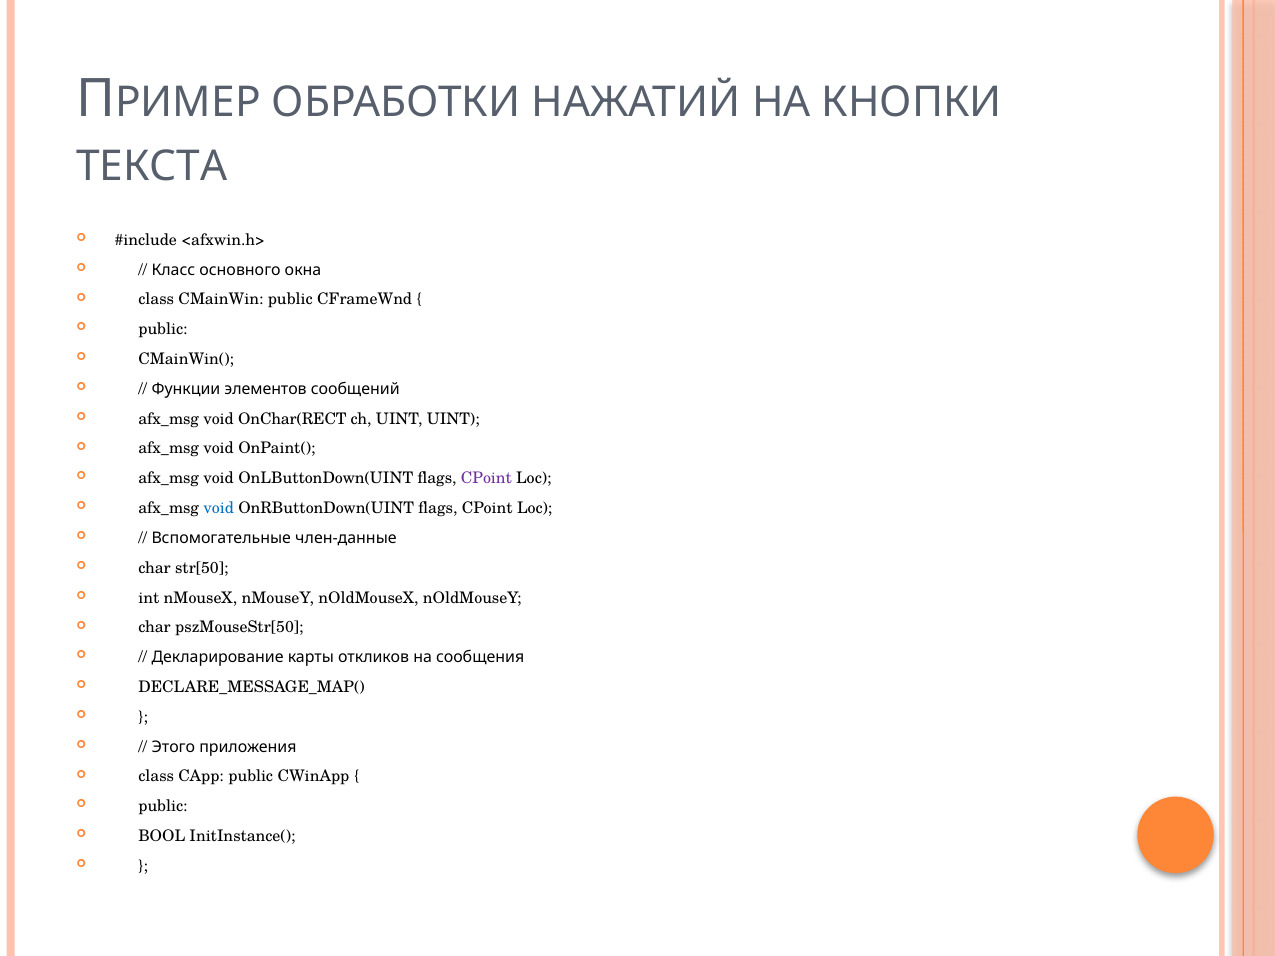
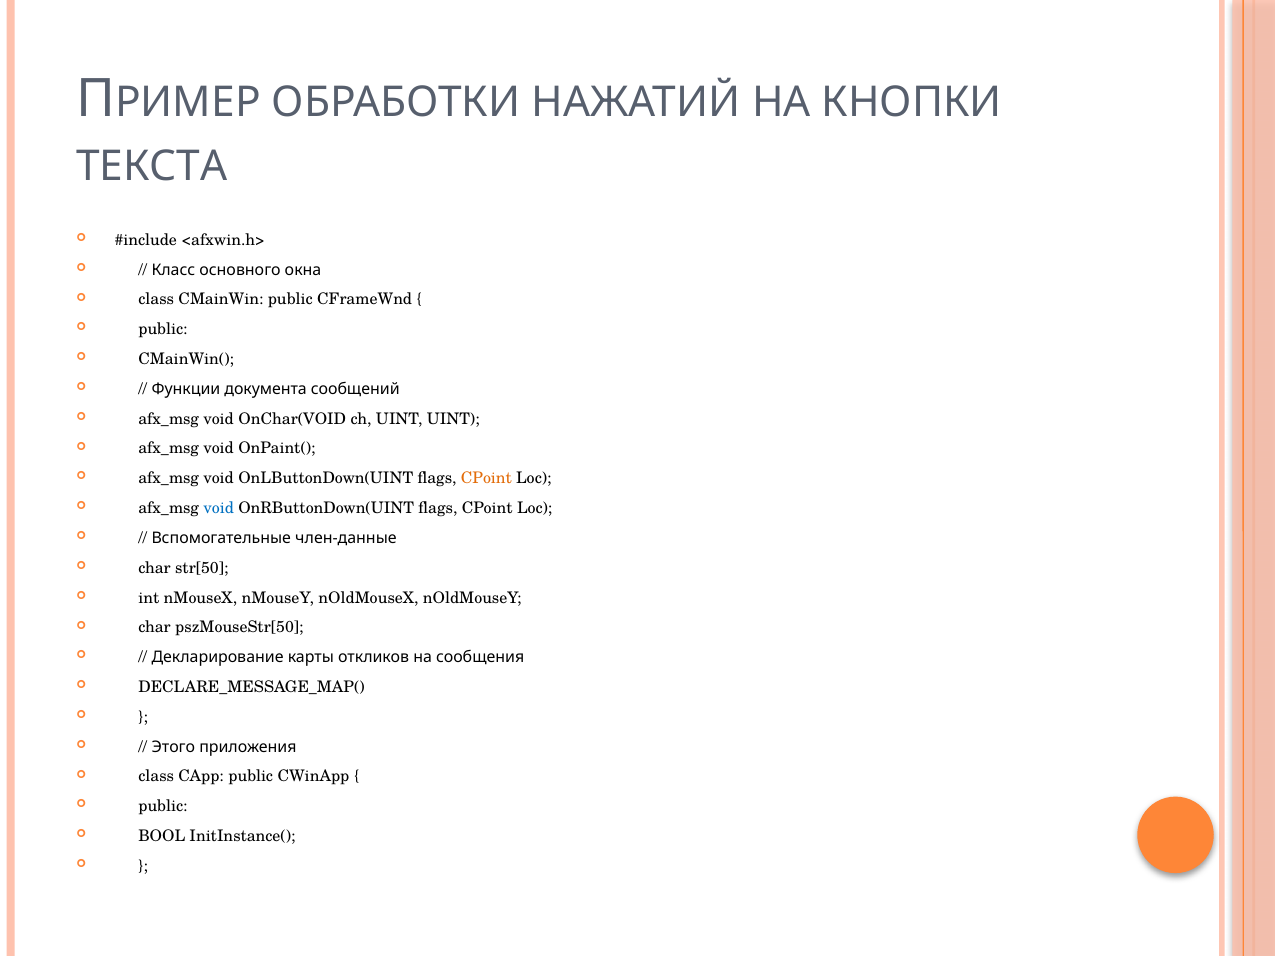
элементов: элементов -> документа
OnChar(RECT: OnChar(RECT -> OnChar(VOID
CPoint at (486, 479) colour: purple -> orange
